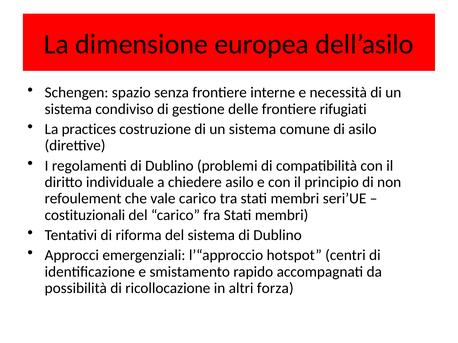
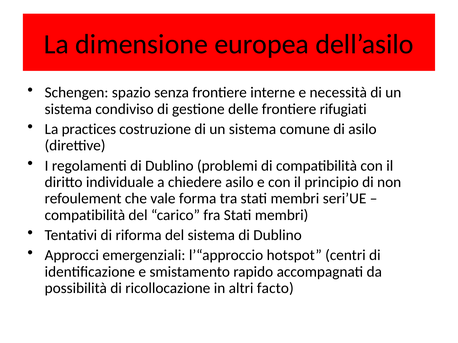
vale carico: carico -> forma
costituzionali at (85, 215): costituzionali -> compatibilità
forza: forza -> facto
